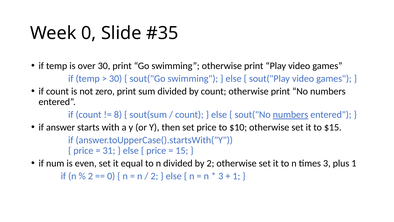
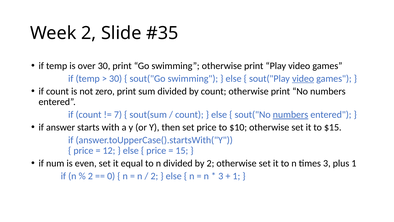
Week 0: 0 -> 2
video at (303, 78) underline: none -> present
8: 8 -> 7
31: 31 -> 12
